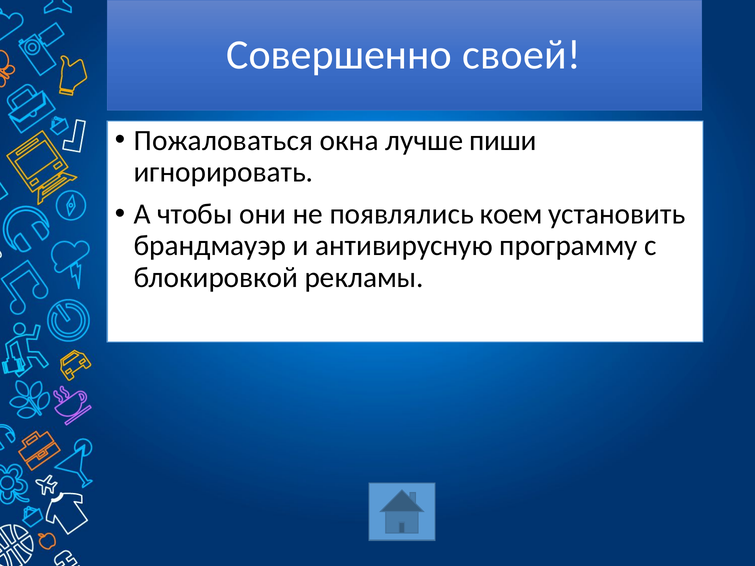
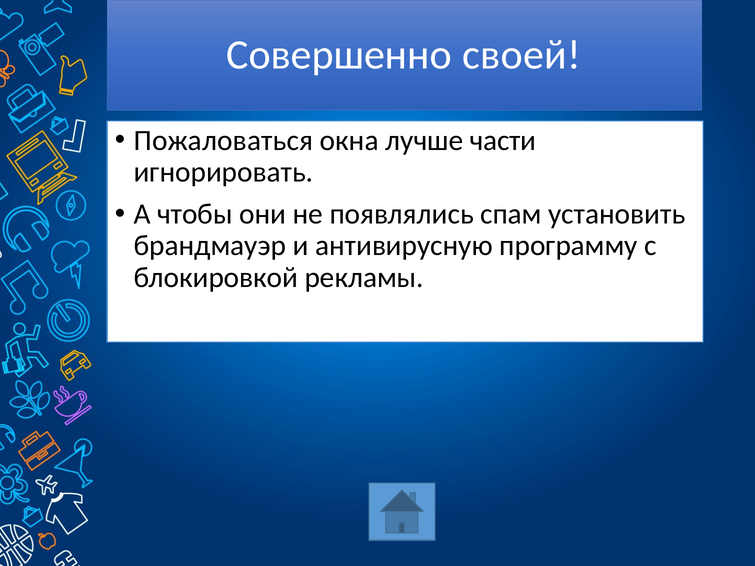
пиши: пиши -> части
коем: коем -> спам
